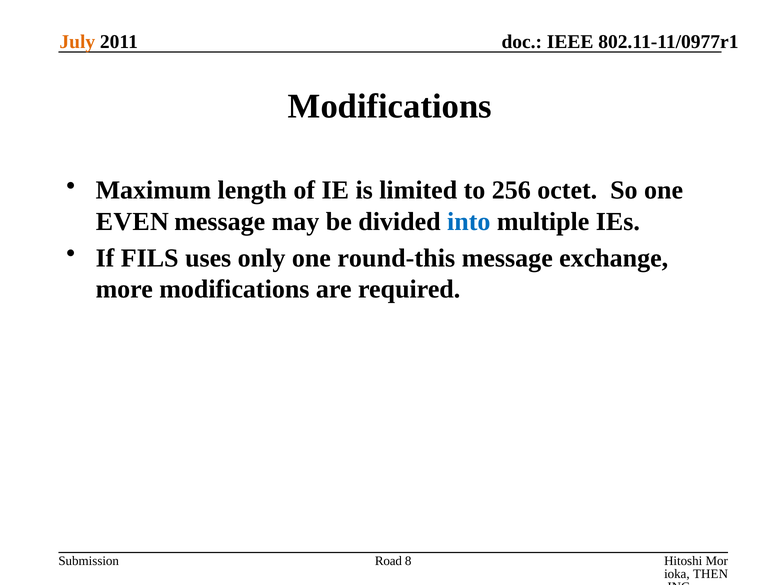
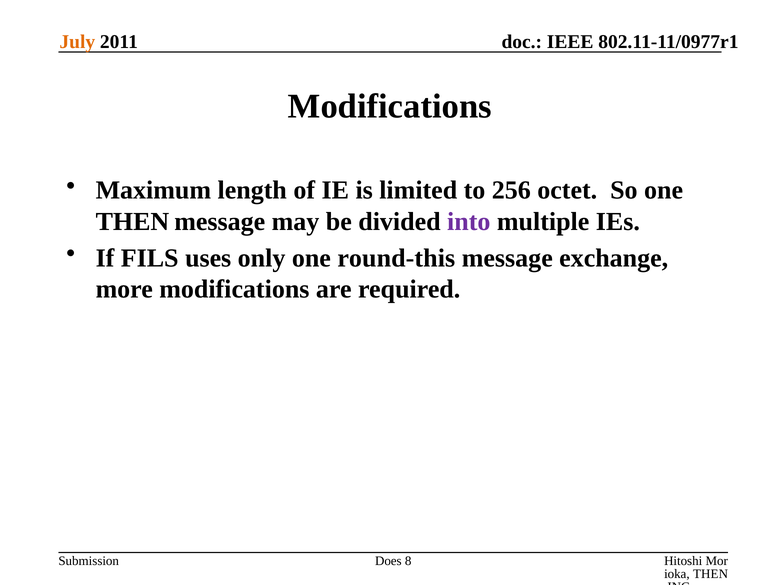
EVEN at (132, 222): EVEN -> THEN
into colour: blue -> purple
Road: Road -> Does
